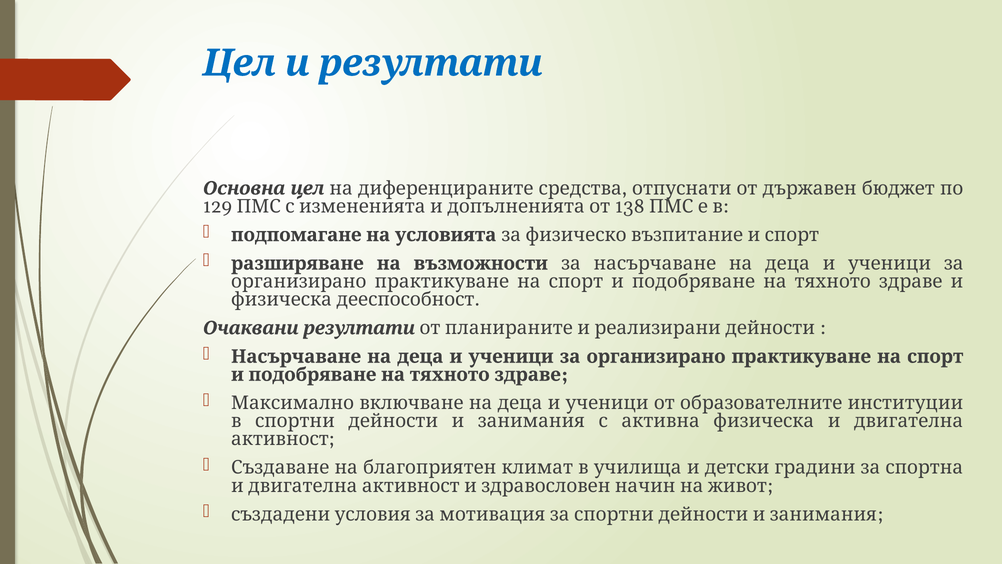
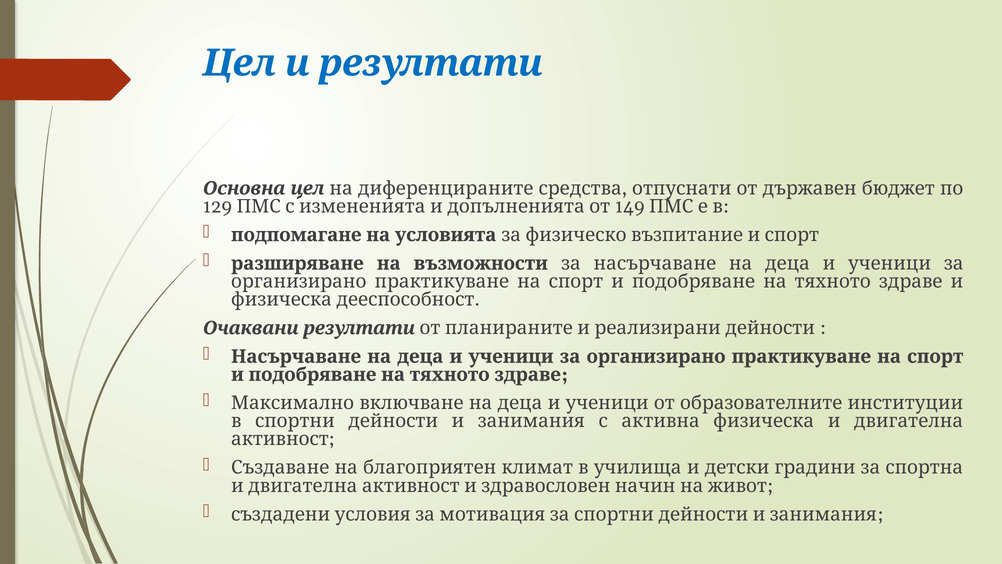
138: 138 -> 149
